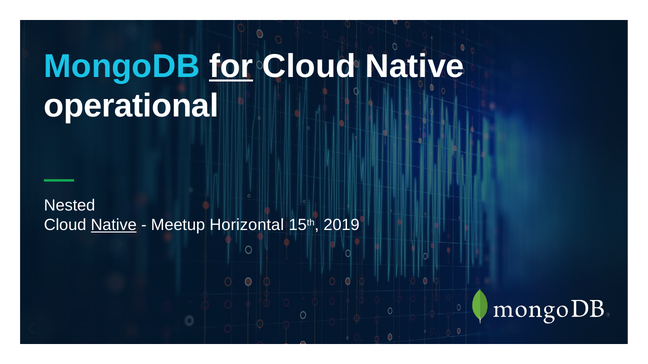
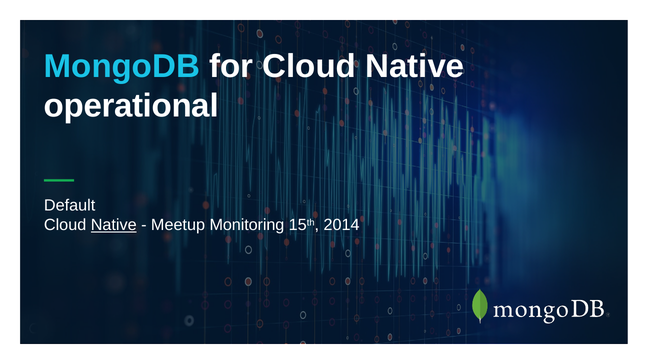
for underline: present -> none
Nested: Nested -> Default
Horizontal: Horizontal -> Monitoring
2019: 2019 -> 2014
